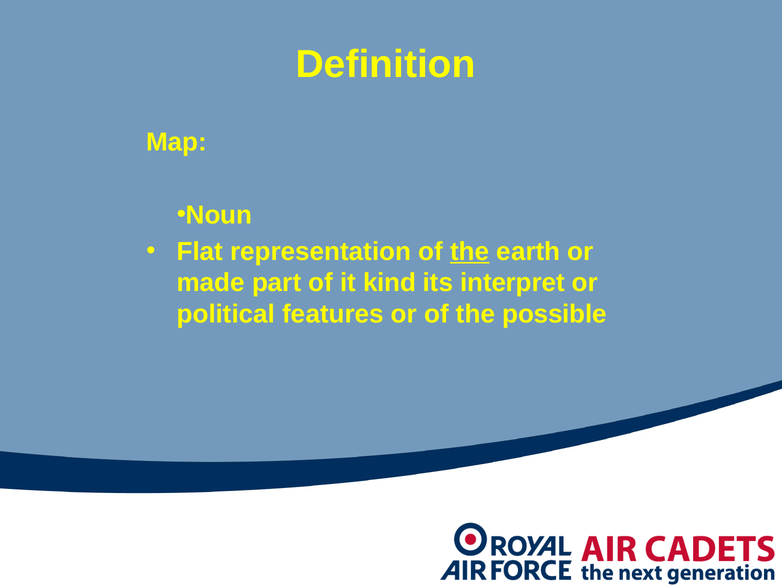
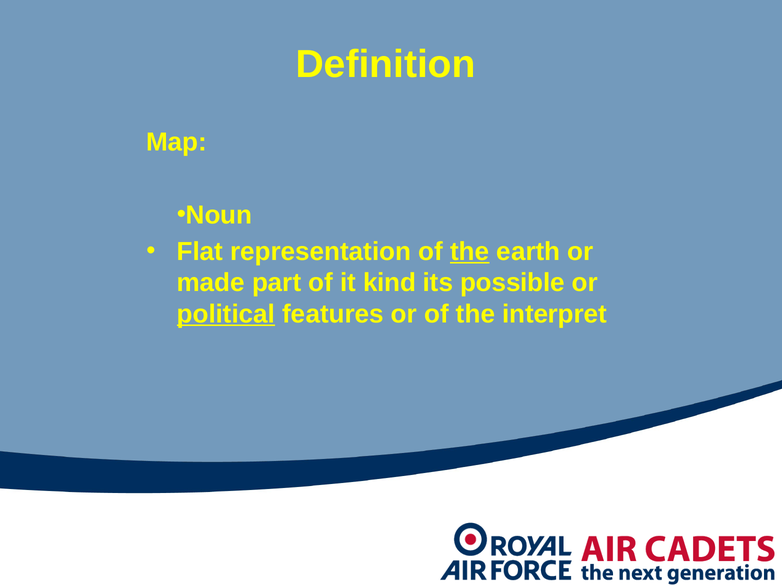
interpret: interpret -> possible
political underline: none -> present
possible: possible -> interpret
